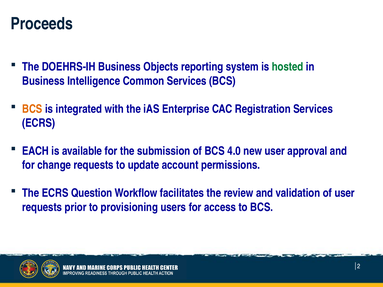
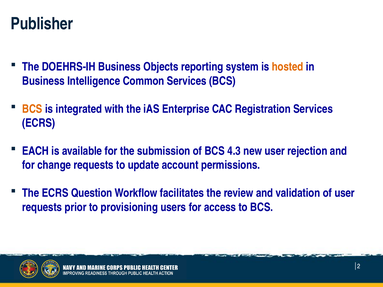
Proceeds: Proceeds -> Publisher
hosted colour: green -> orange
4.0: 4.0 -> 4.3
approval: approval -> rejection
